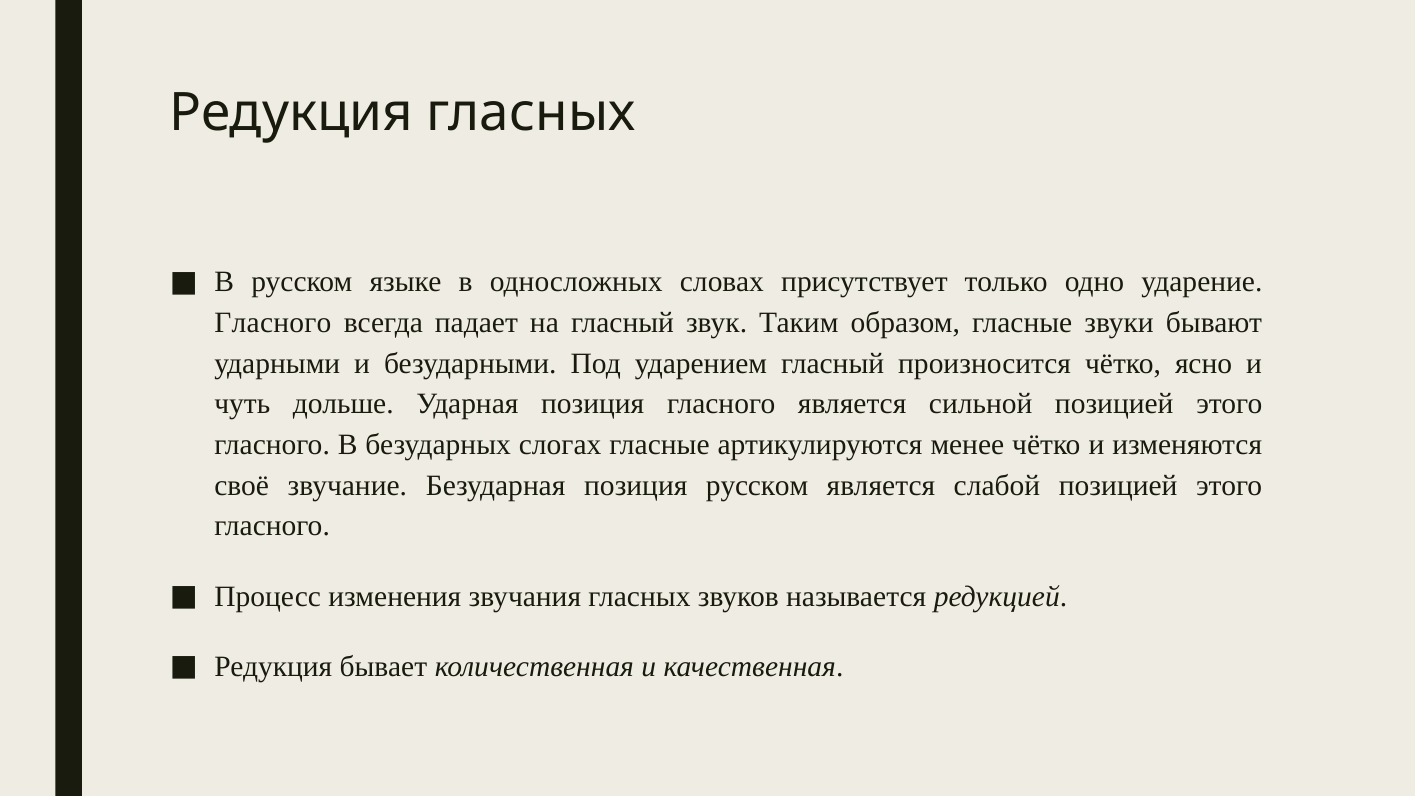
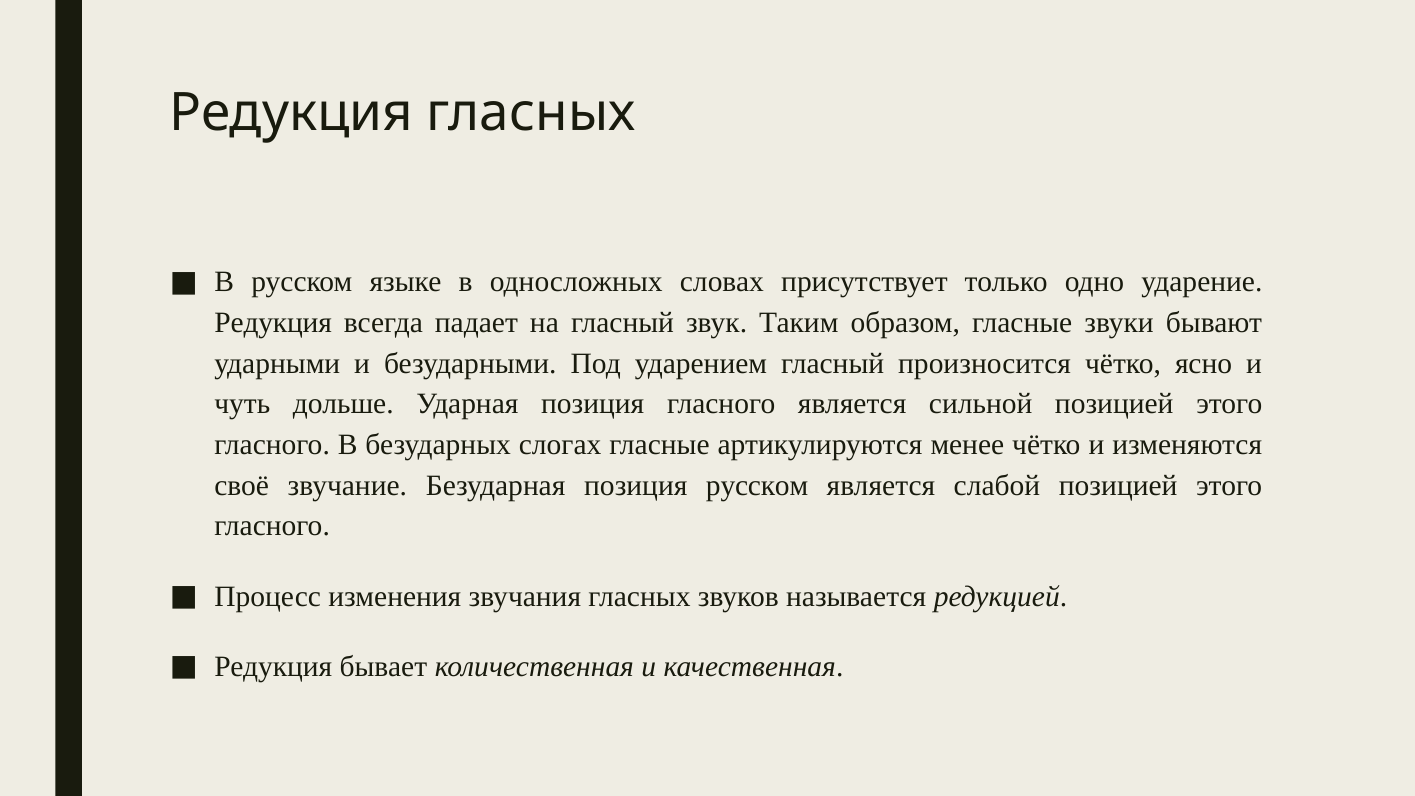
Гласного at (273, 323): Гласного -> Редукция
